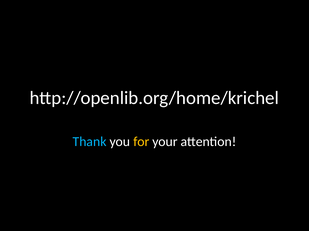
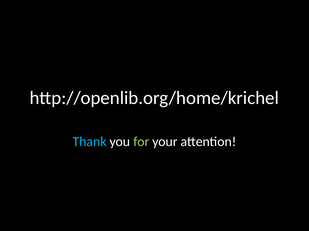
for colour: yellow -> light green
